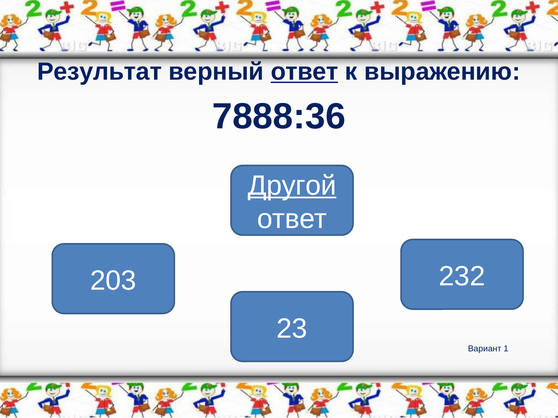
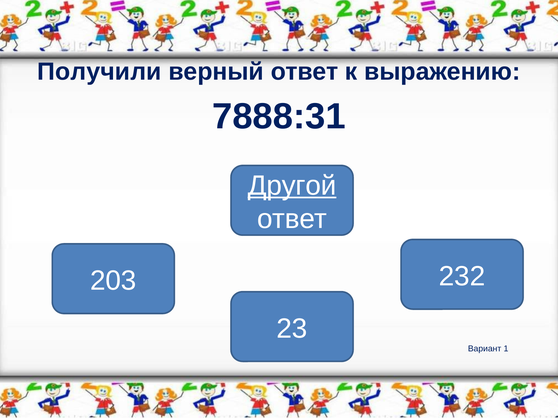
Результат: Результат -> Получили
ответ at (304, 72) underline: present -> none
7888:36: 7888:36 -> 7888:31
